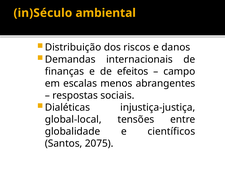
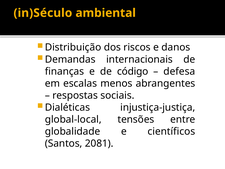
efeitos: efeitos -> código
campo: campo -> defesa
2075: 2075 -> 2081
